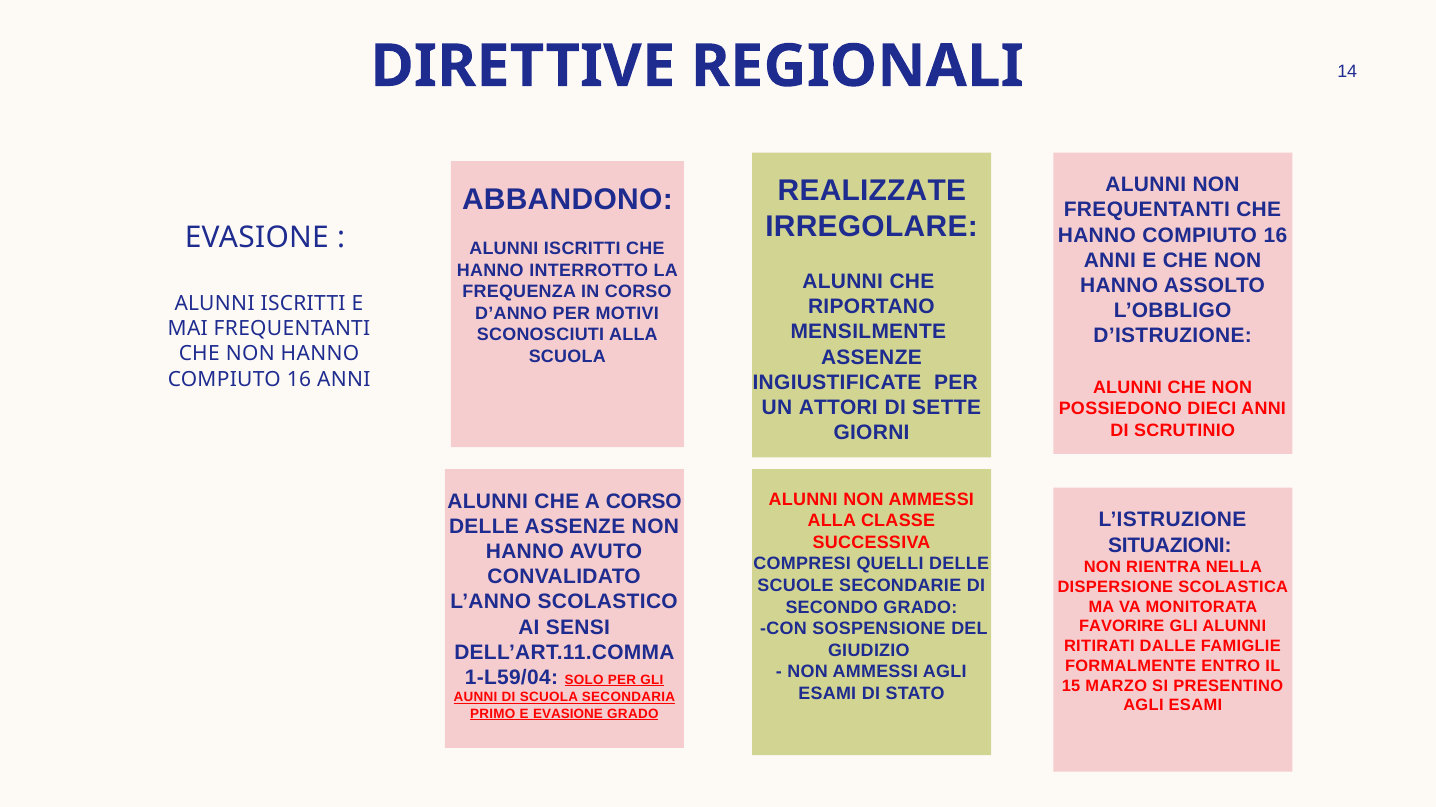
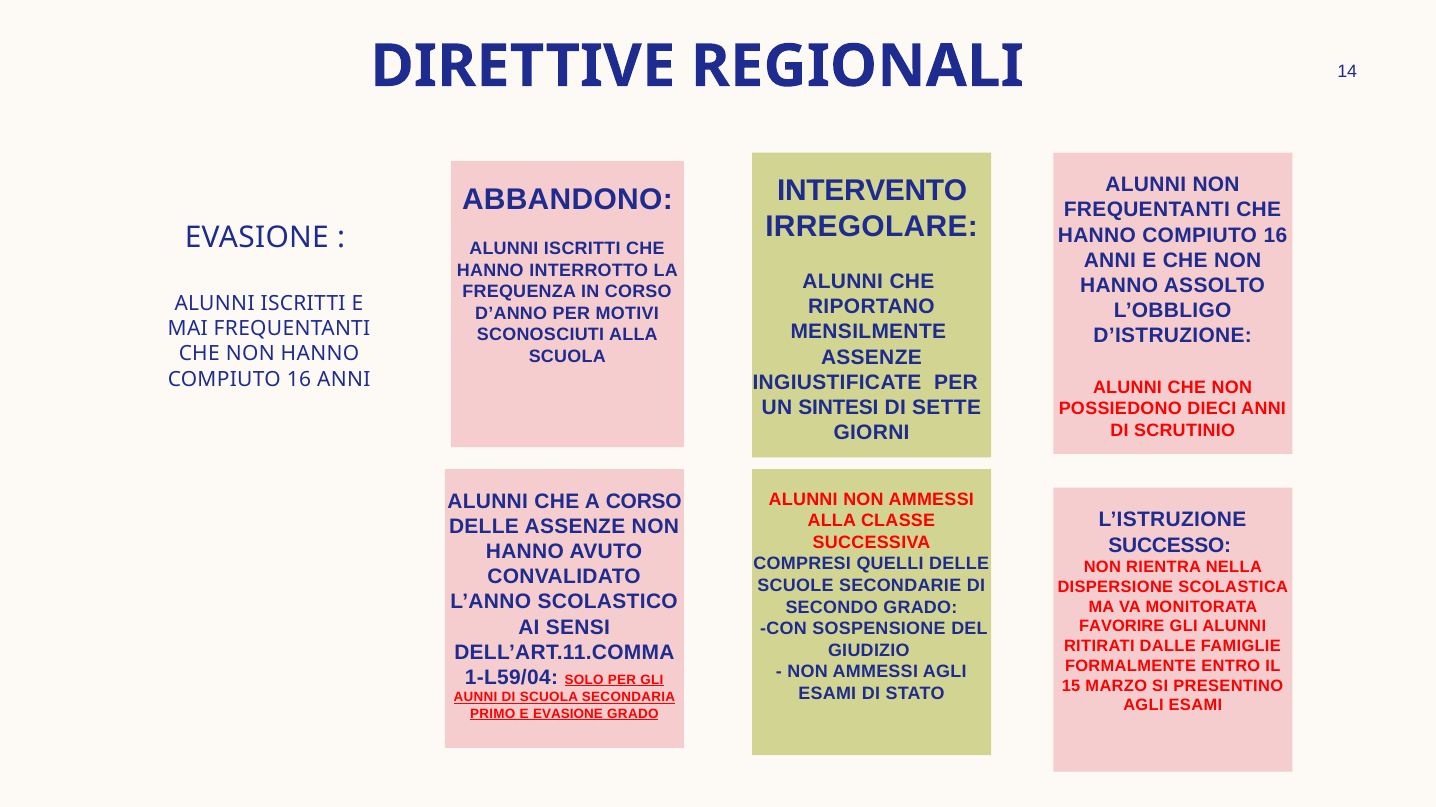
REALIZZATE: REALIZZATE -> INTERVENTO
ATTORI: ATTORI -> SINTESI
SITUAZIONI: SITUAZIONI -> SUCCESSO
